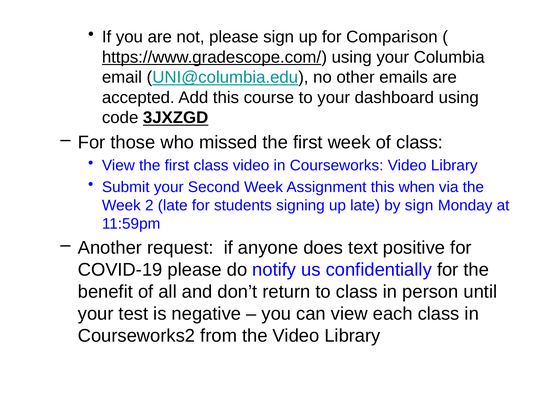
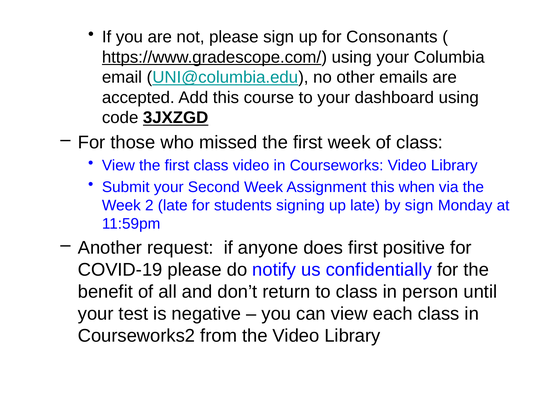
Comparison: Comparison -> Consonants
does text: text -> first
